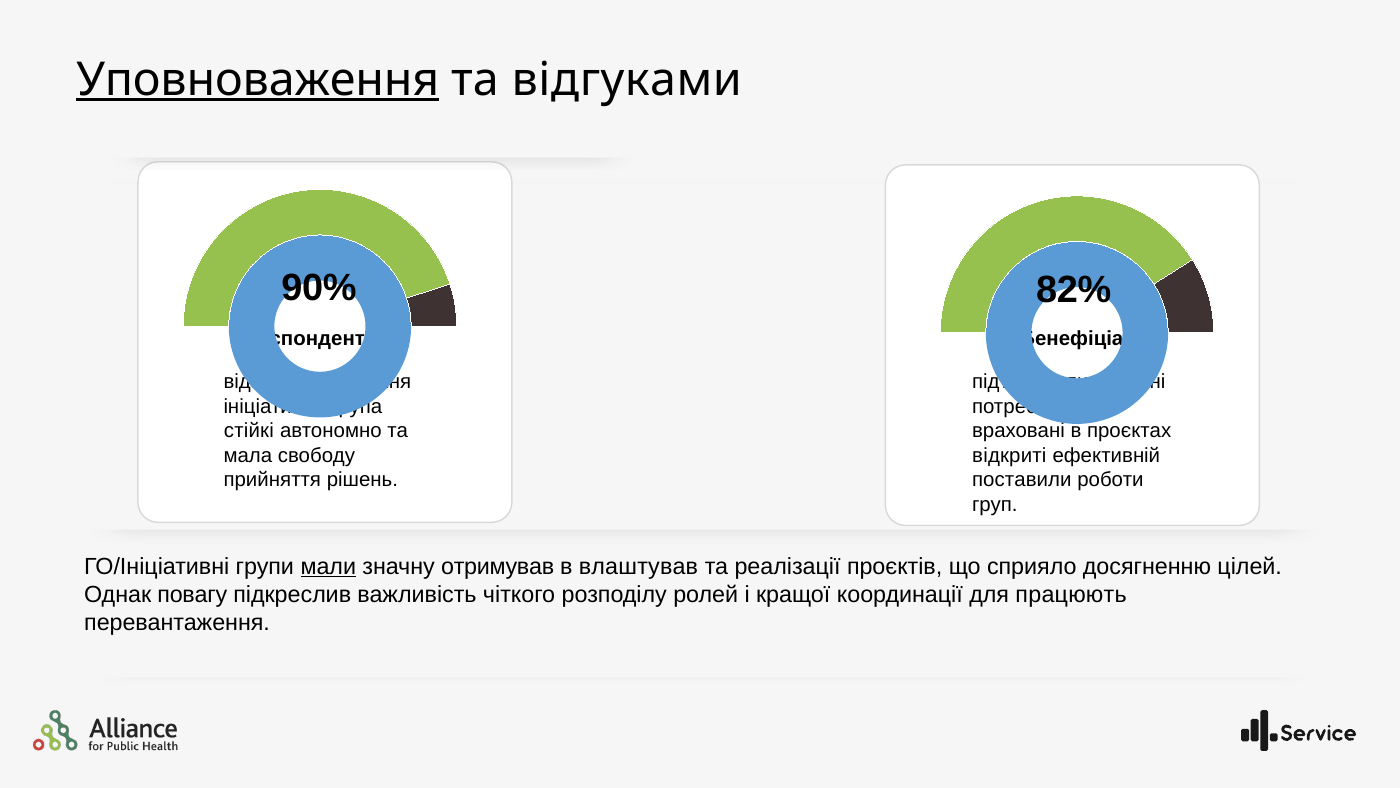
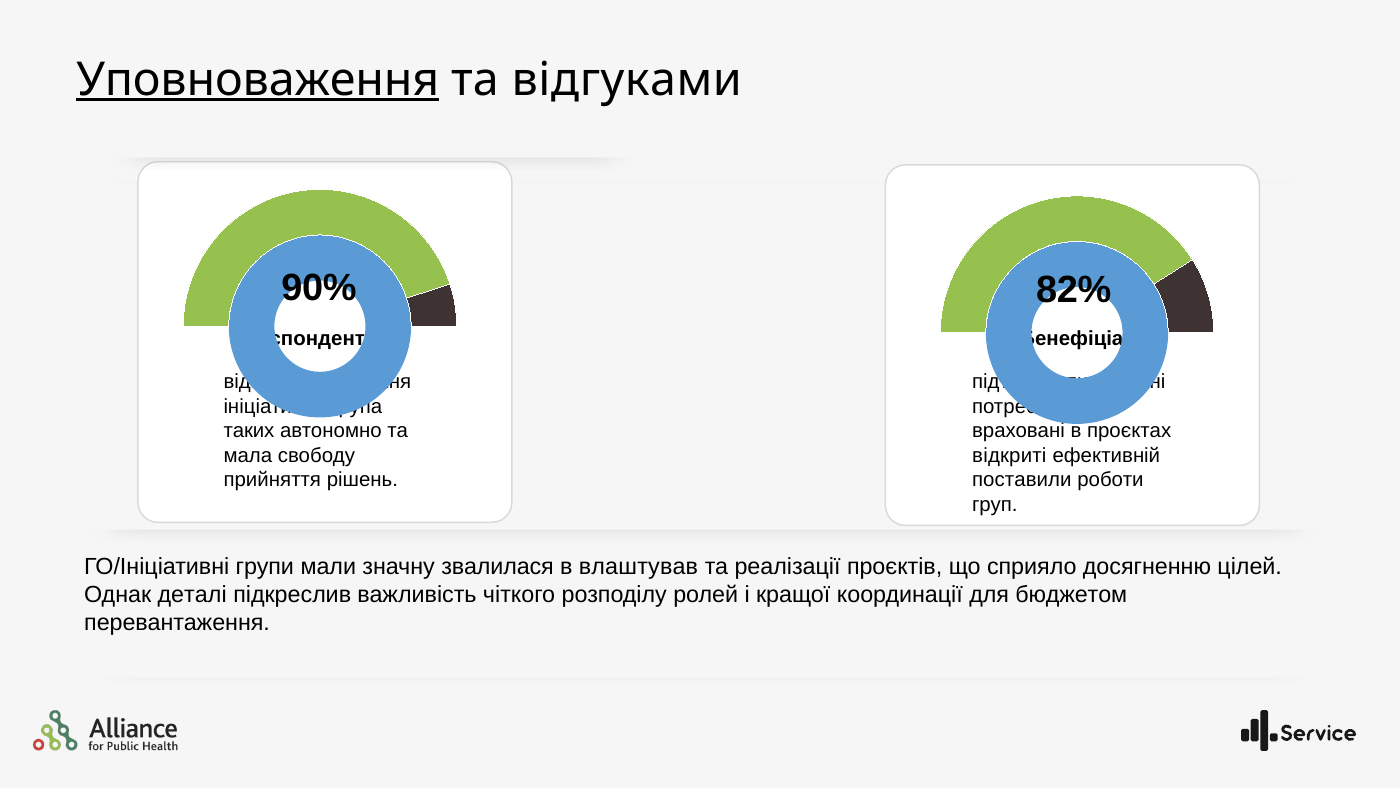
стійкі: стійкі -> таких
мали underline: present -> none
отримував: отримував -> звалилася
повагу: повагу -> деталі
працюють: працюють -> бюджетом
